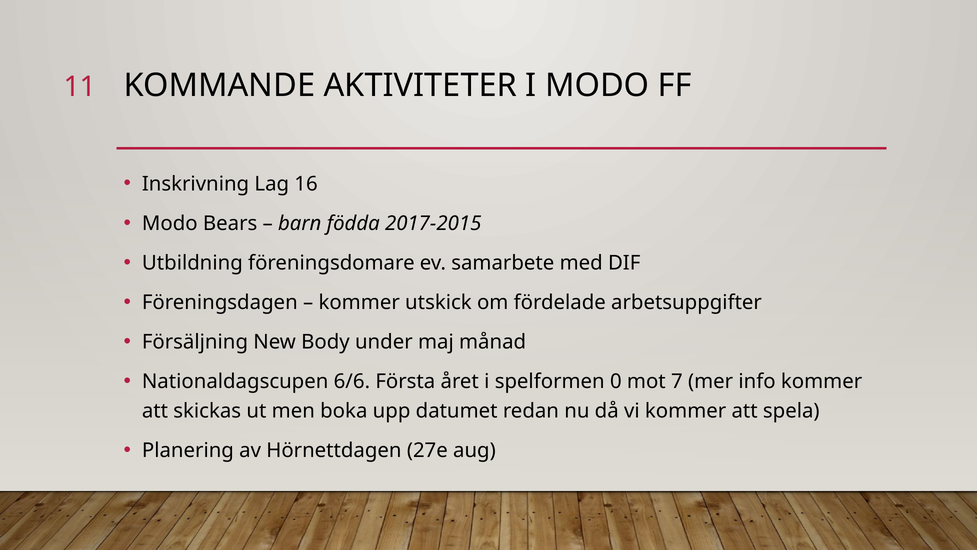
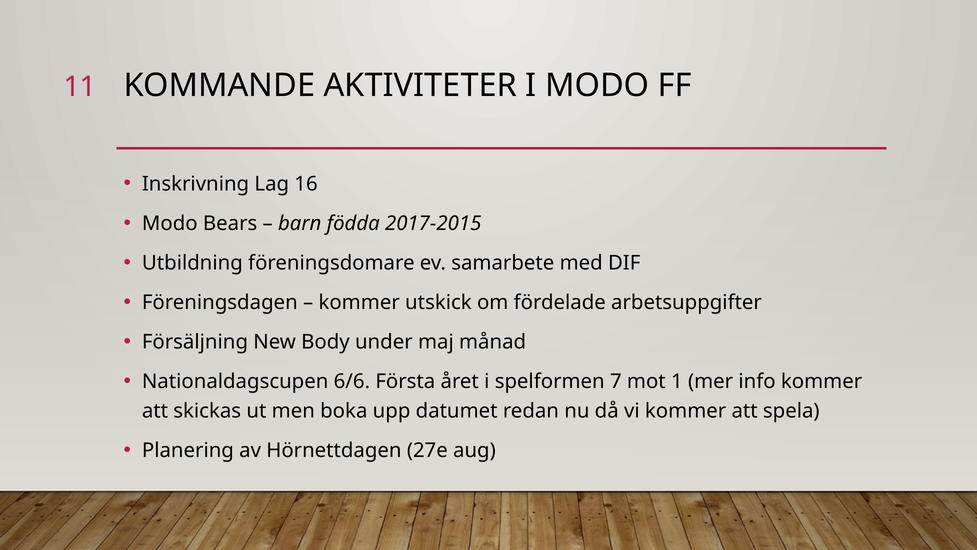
0: 0 -> 7
7: 7 -> 1
